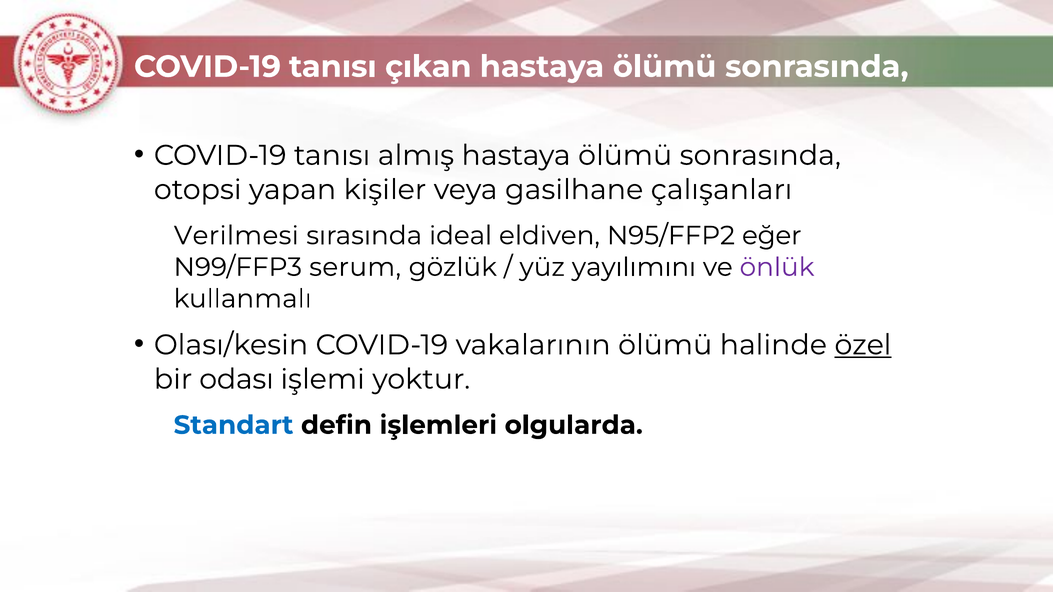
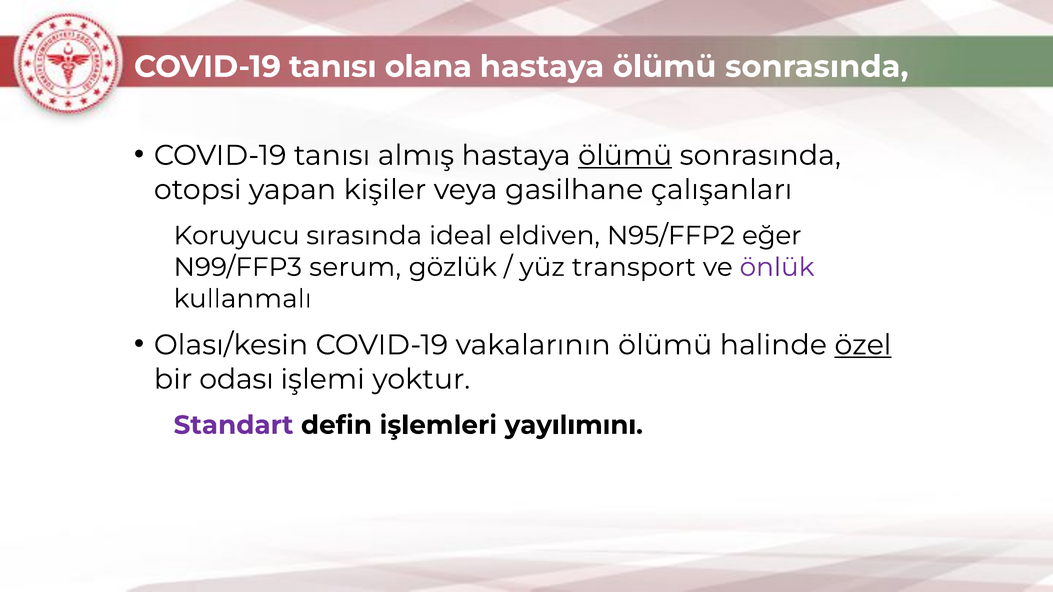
çıkan: çıkan -> olana
ölümü at (625, 155) underline: none -> present
Verilmesi: Verilmesi -> Koruyucu
yayılımını: yayılımını -> transport
Standart colour: blue -> purple
olgularda: olgularda -> yayılımını
